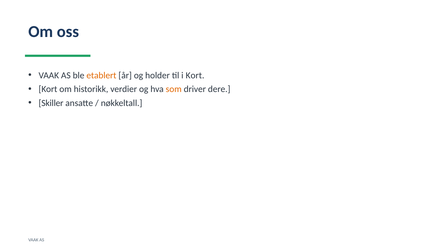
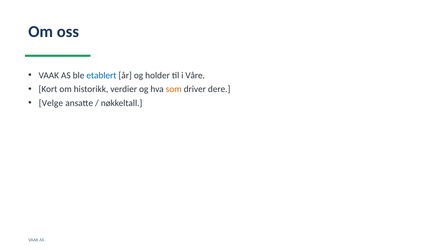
etablert colour: orange -> blue
i Kort: Kort -> Våre
Skiller: Skiller -> Velge
